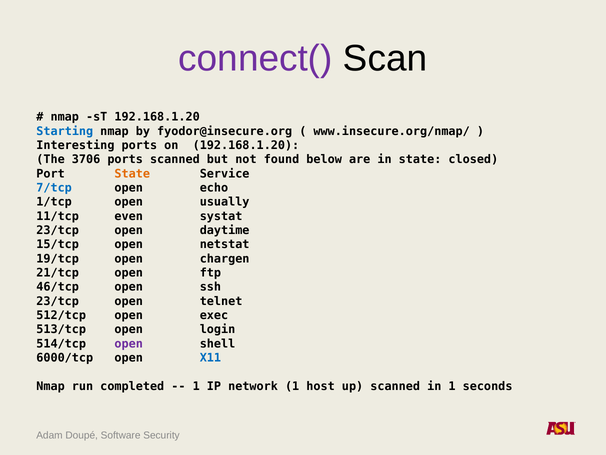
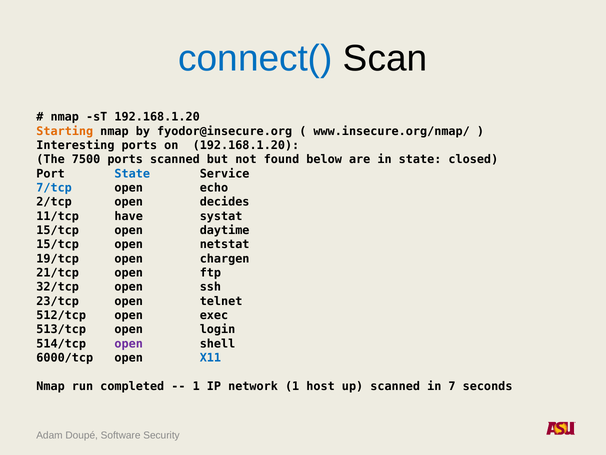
connect( colour: purple -> blue
Starting colour: blue -> orange
3706: 3706 -> 7500
State at (132, 174) colour: orange -> blue
1/tcp: 1/tcp -> 2/tcp
usually: usually -> decides
even: even -> have
23/tcp at (58, 230): 23/tcp -> 15/tcp
46/tcp: 46/tcp -> 32/tcp
in 1: 1 -> 7
